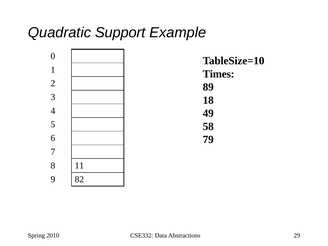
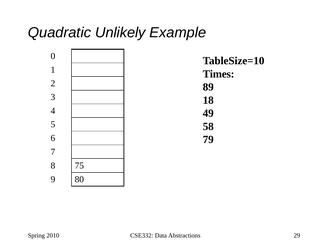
Support: Support -> Unlikely
11: 11 -> 75
82: 82 -> 80
